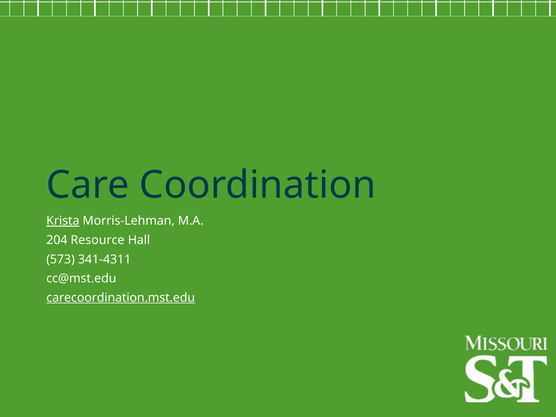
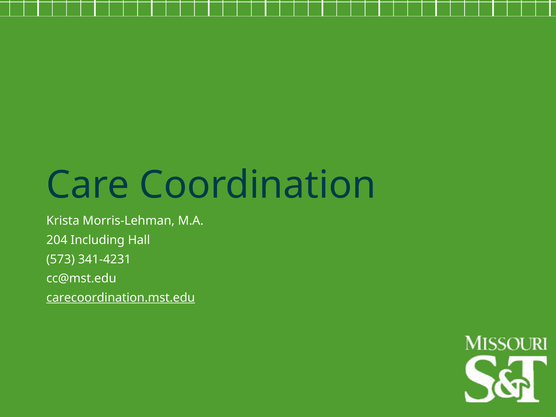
Krista underline: present -> none
Resource: Resource -> Including
341-4311: 341-4311 -> 341-4231
